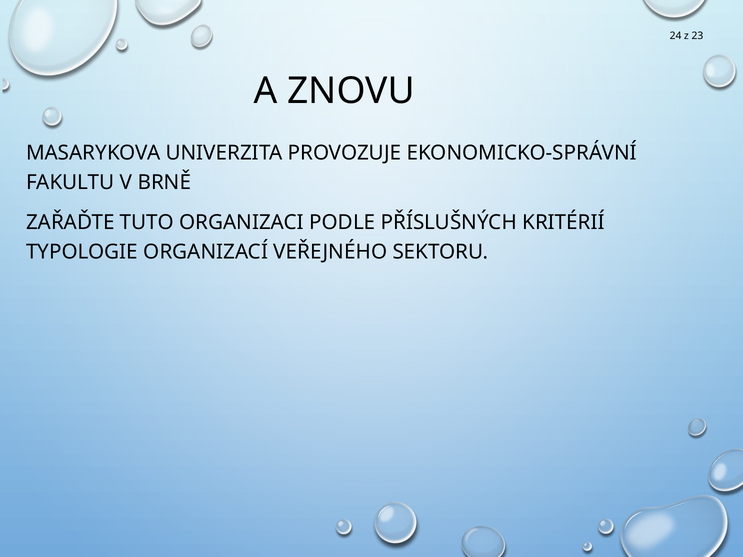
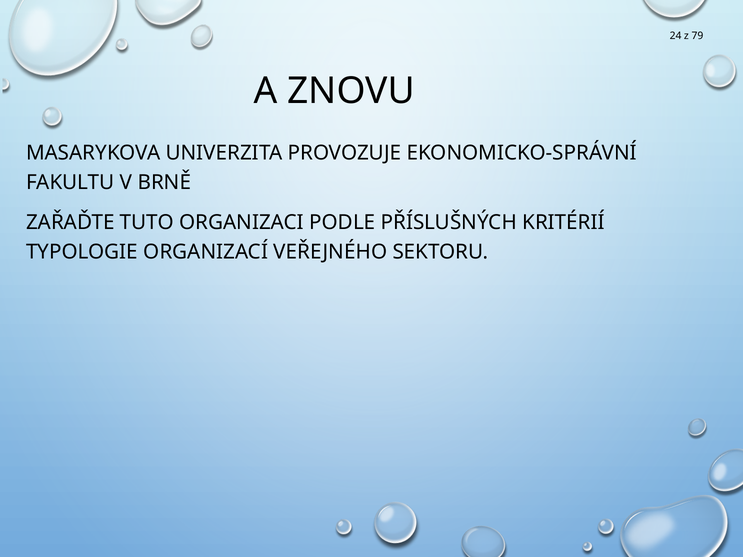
23: 23 -> 79
